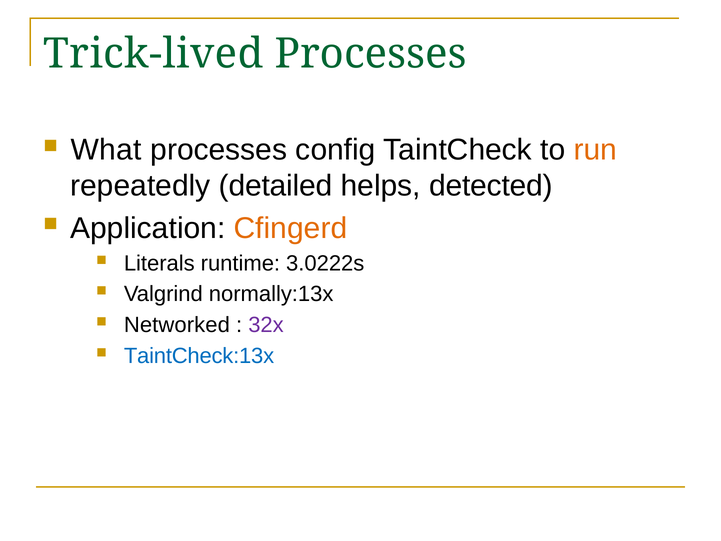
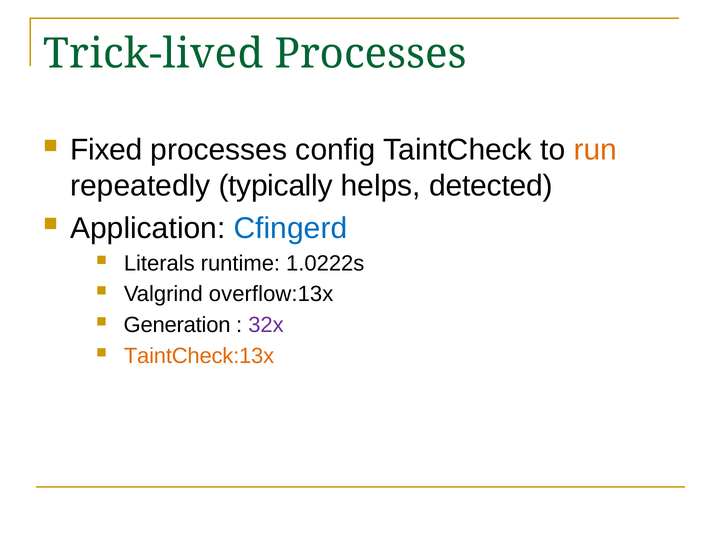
What: What -> Fixed
detailed: detailed -> typically
Cfingerd colour: orange -> blue
3.0222s: 3.0222s -> 1.0222s
normally:13x: normally:13x -> overflow:13x
Networked: Networked -> Generation
TaintCheck:13x colour: blue -> orange
